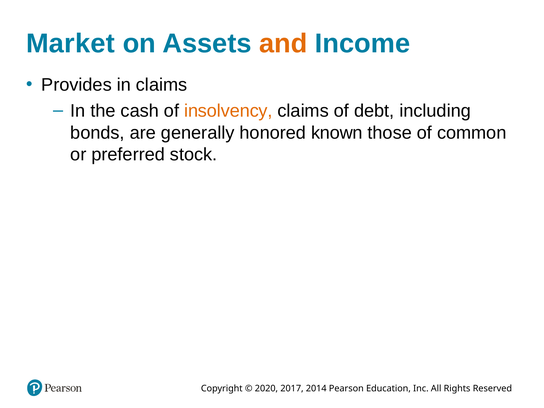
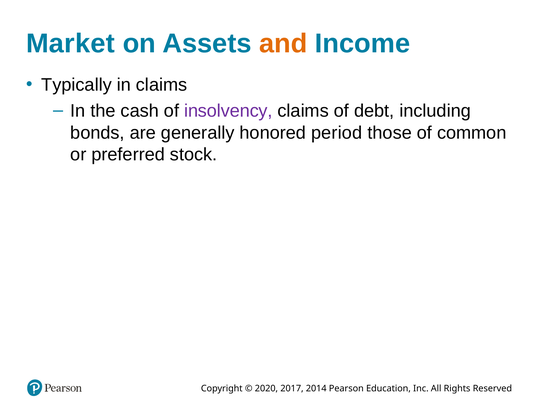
Provides: Provides -> Typically
insolvency colour: orange -> purple
known: known -> period
